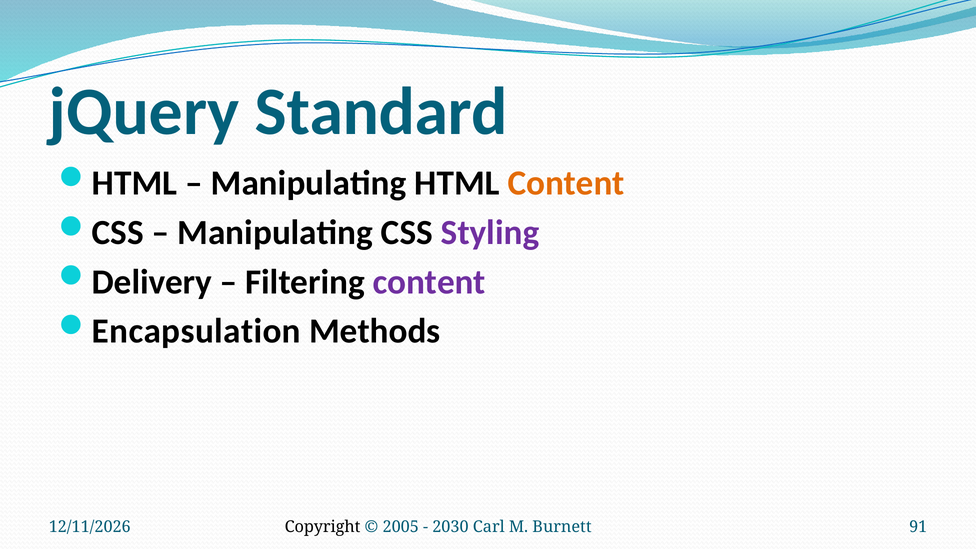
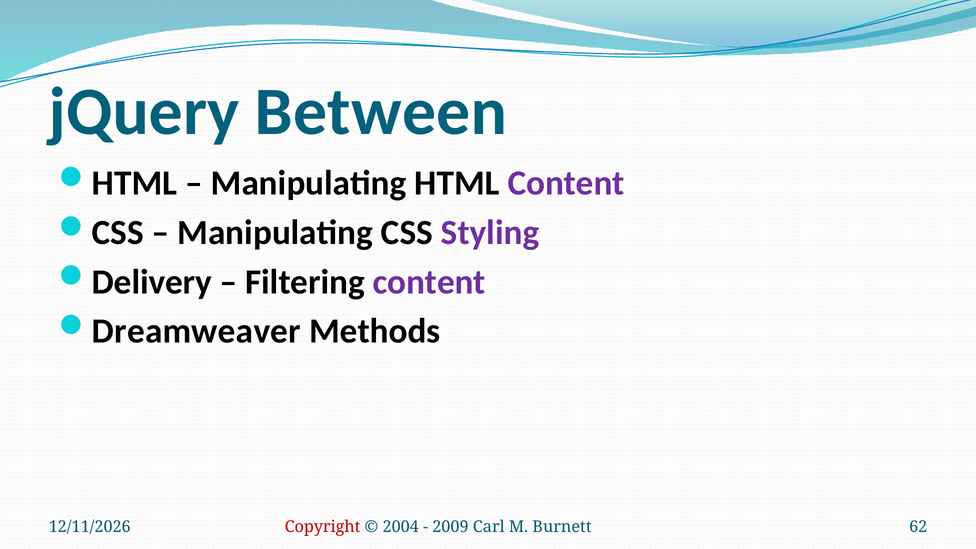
Standard: Standard -> Between
Content at (566, 183) colour: orange -> purple
Encapsulation: Encapsulation -> Dreamweaver
Copyright colour: black -> red
2005: 2005 -> 2004
2030: 2030 -> 2009
91: 91 -> 62
